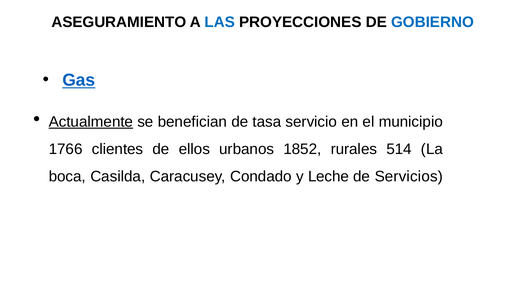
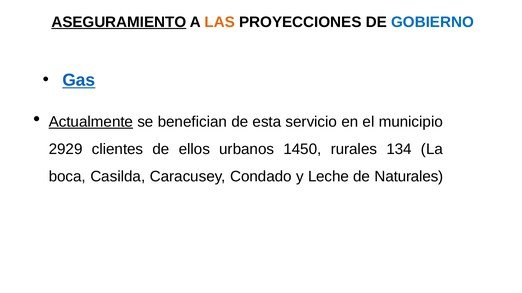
ASEGURAMIENTO underline: none -> present
LAS colour: blue -> orange
tasa: tasa -> esta
1766: 1766 -> 2929
1852: 1852 -> 1450
514: 514 -> 134
Servicios: Servicios -> Naturales
